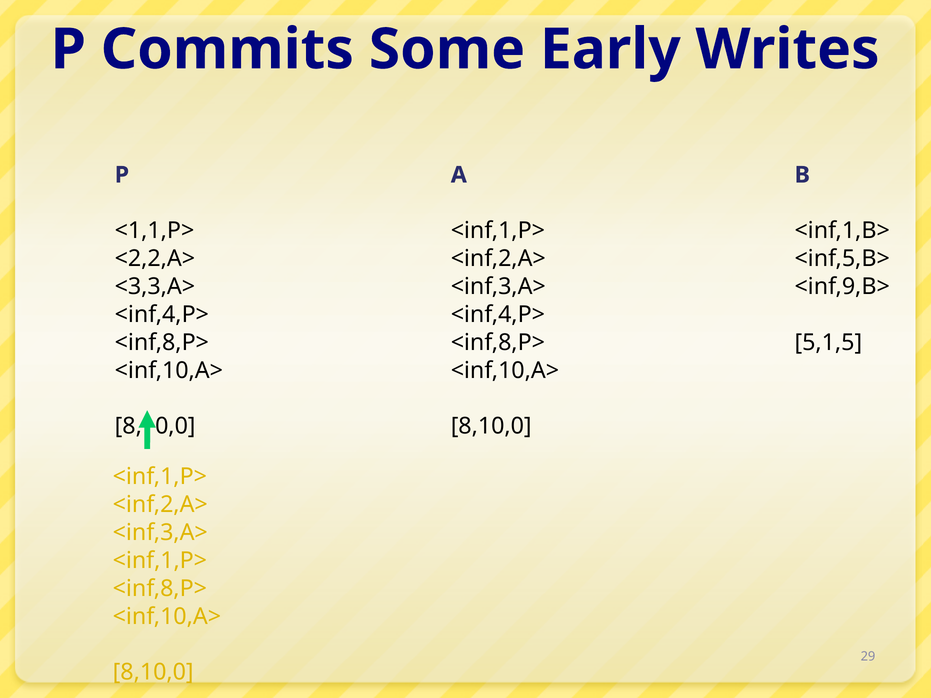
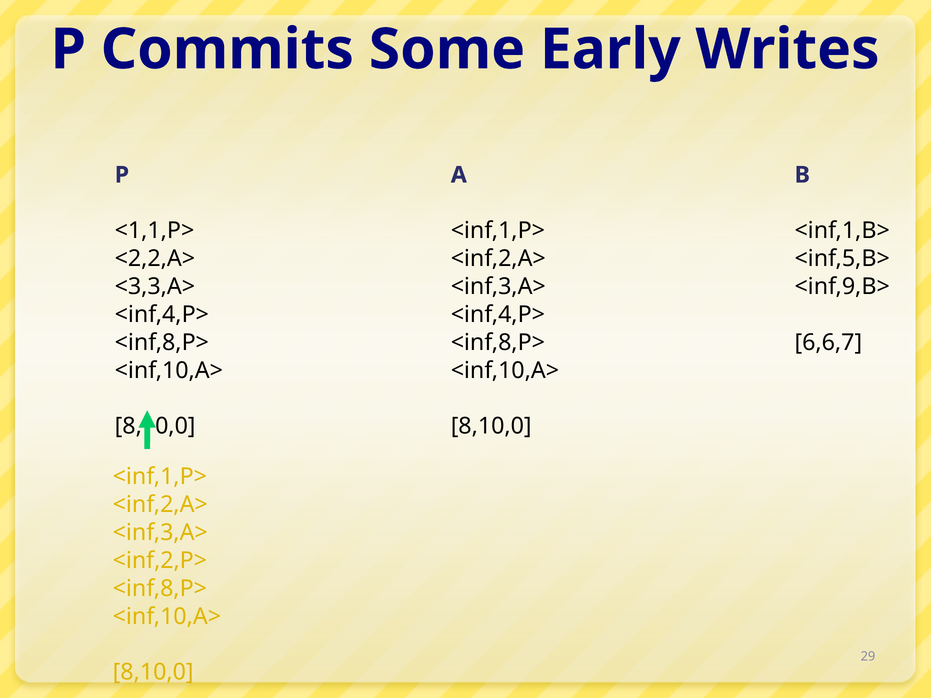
5,1,5: 5,1,5 -> 6,6,7
<inf,1,P> at (160, 561): <inf,1,P> -> <inf,2,P>
